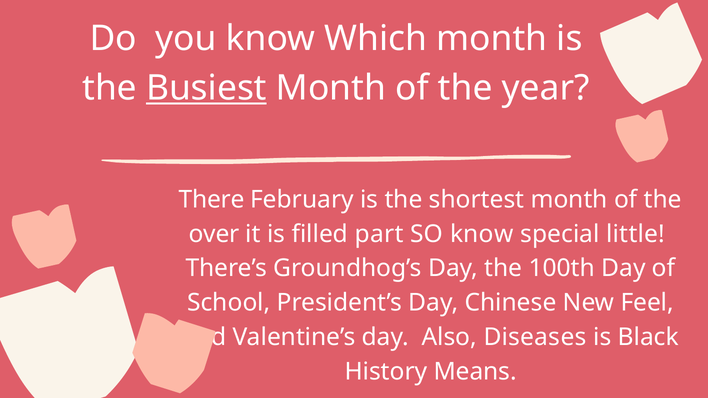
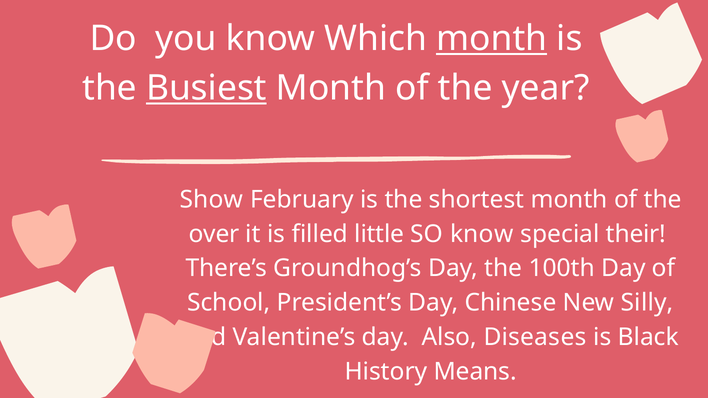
month at (492, 39) underline: none -> present
There: There -> Show
part: part -> little
little: little -> their
Feel: Feel -> Silly
